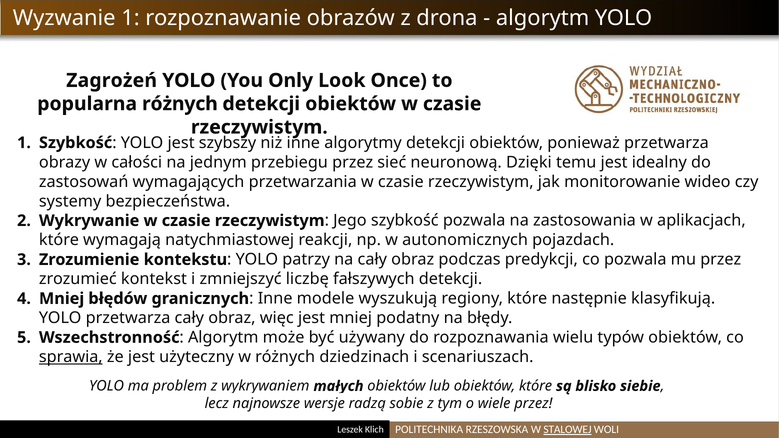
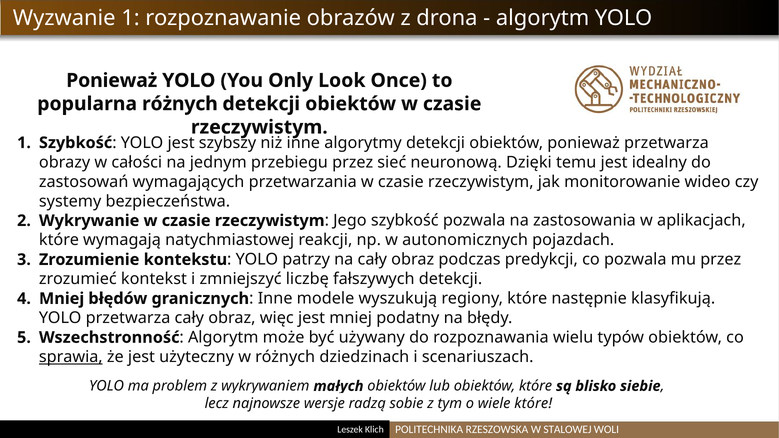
Zagrożeń at (112, 80): Zagrożeń -> Ponieważ
wiele przez: przez -> które
STALOWEJ underline: present -> none
